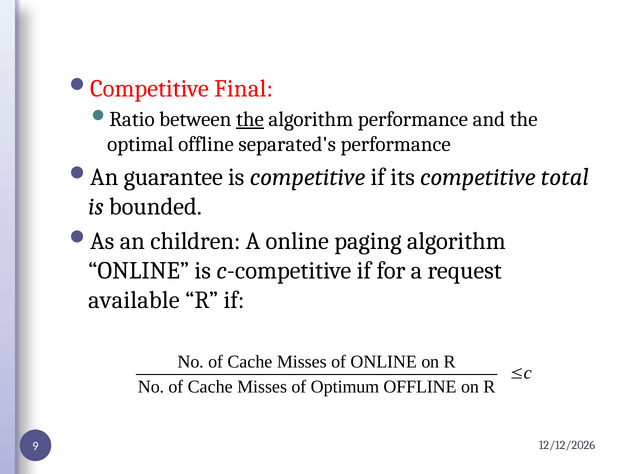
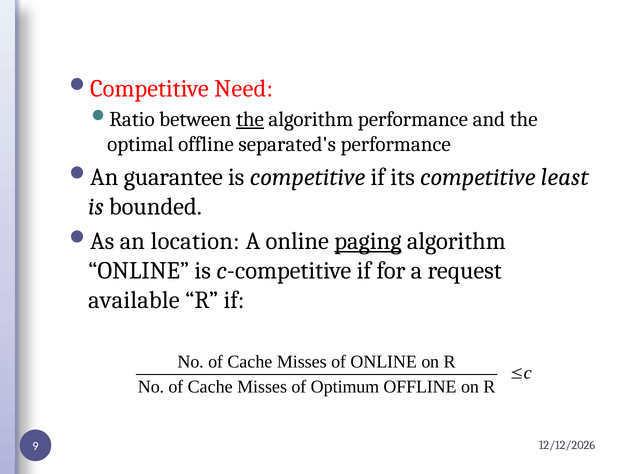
Final: Final -> Need
total: total -> least
children: children -> location
paging underline: none -> present
